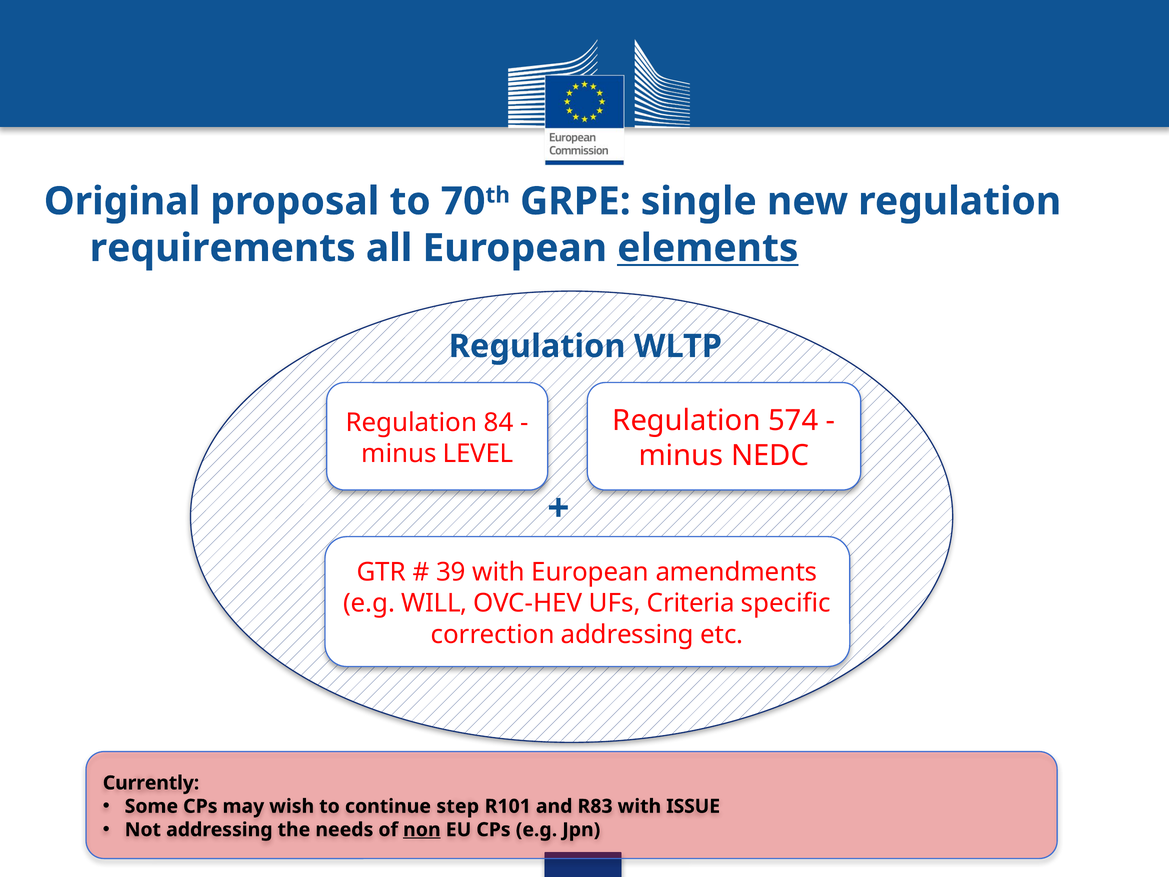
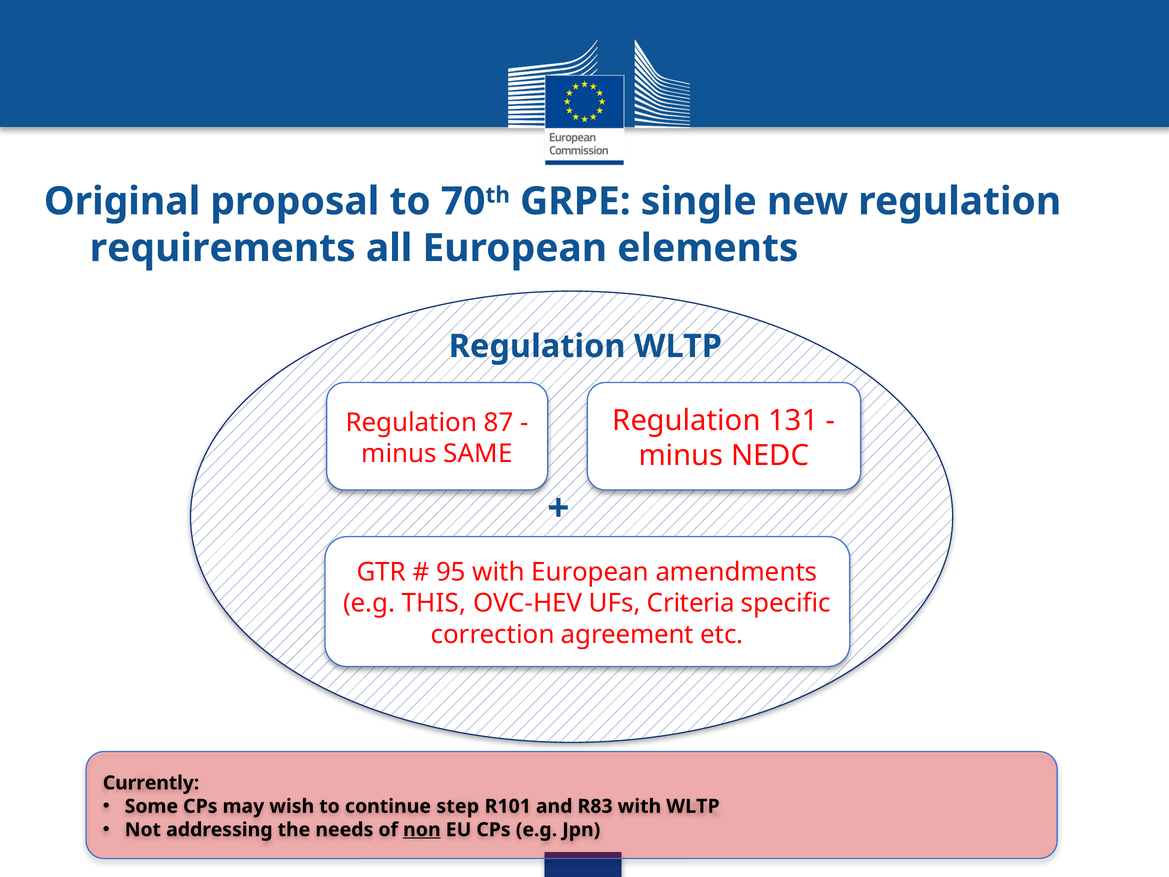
elements underline: present -> none
574: 574 -> 131
84: 84 -> 87
LEVEL: LEVEL -> SAME
39: 39 -> 95
WILL: WILL -> THIS
correction addressing: addressing -> agreement
with ISSUE: ISSUE -> WLTP
